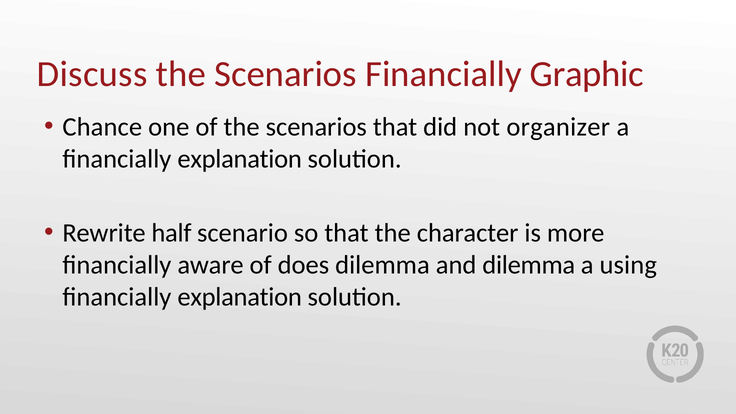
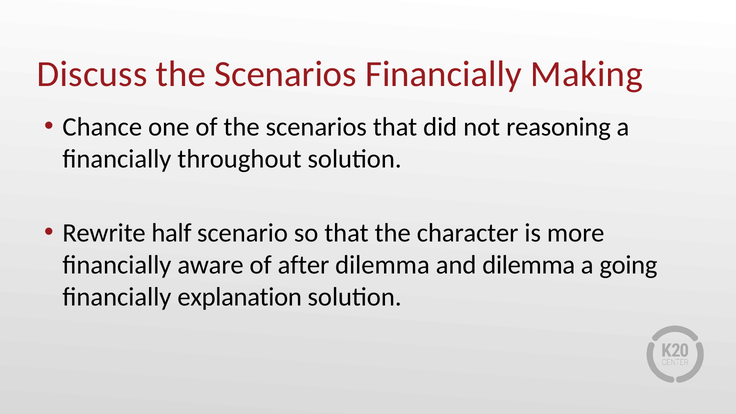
Graphic: Graphic -> Making
organizer: organizer -> reasoning
explanation at (240, 159): explanation -> throughout
does: does -> after
using: using -> going
